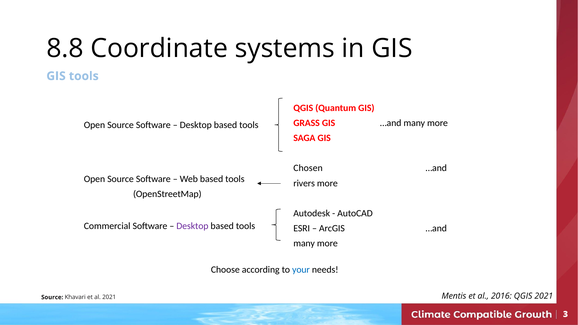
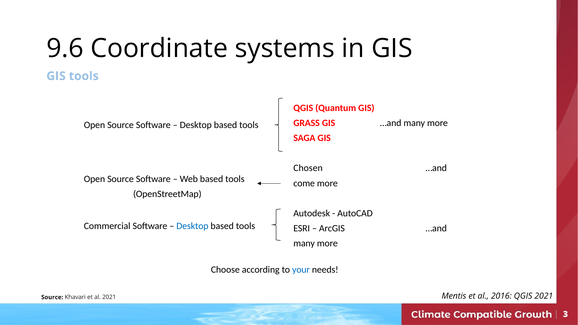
8.8: 8.8 -> 9.6
rivers: rivers -> come
Desktop at (192, 226) colour: purple -> blue
